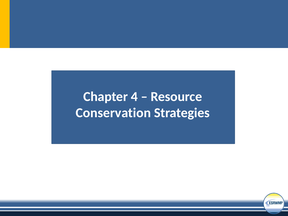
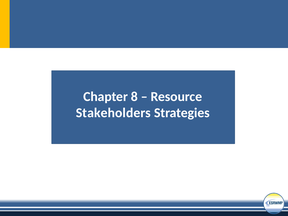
4: 4 -> 8
Conservation: Conservation -> Stakeholders
